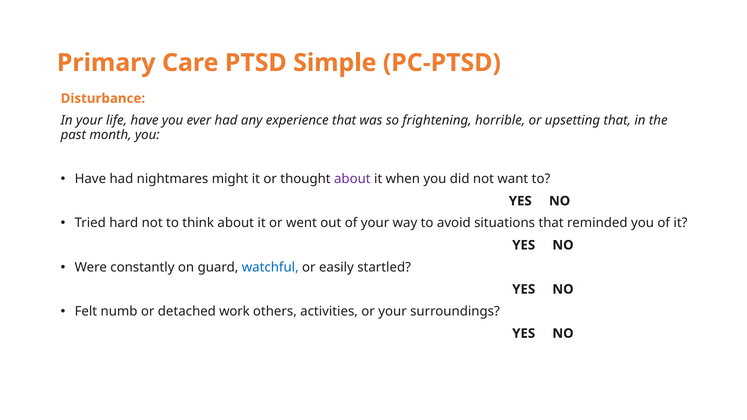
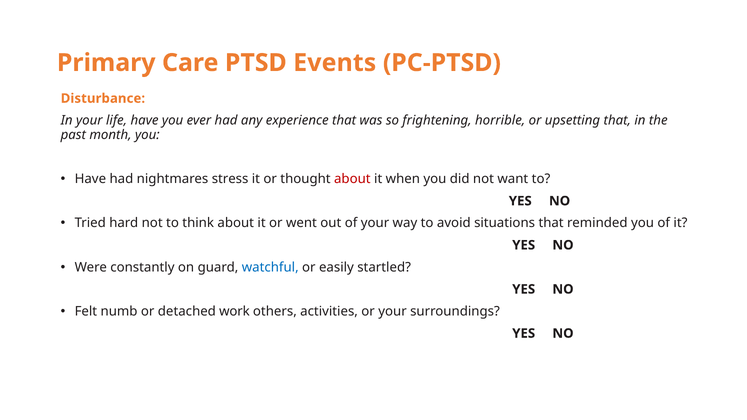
Simple: Simple -> Events
might: might -> stress
about at (352, 179) colour: purple -> red
